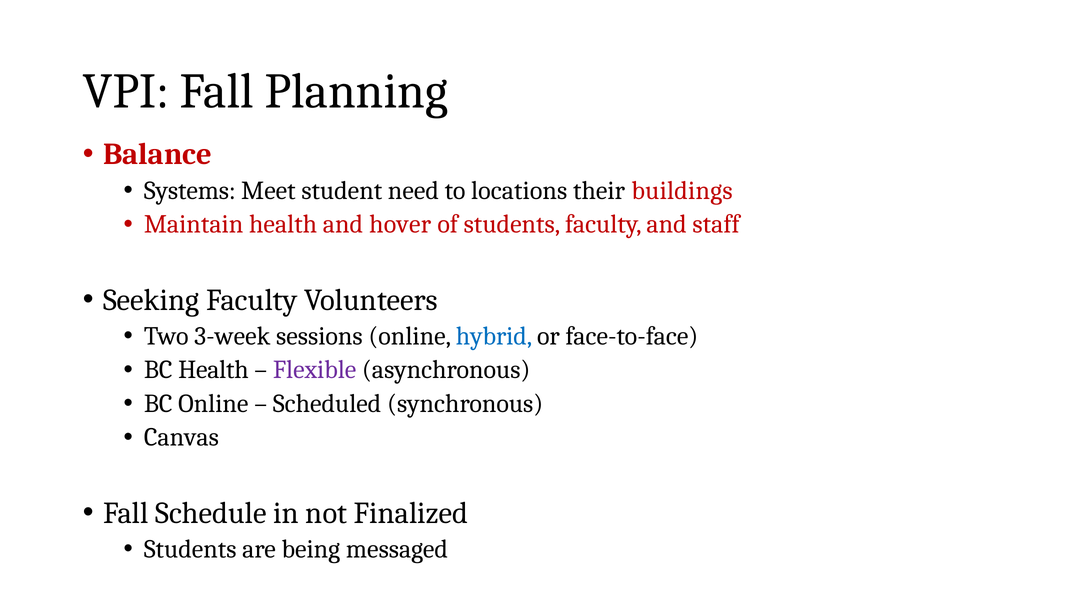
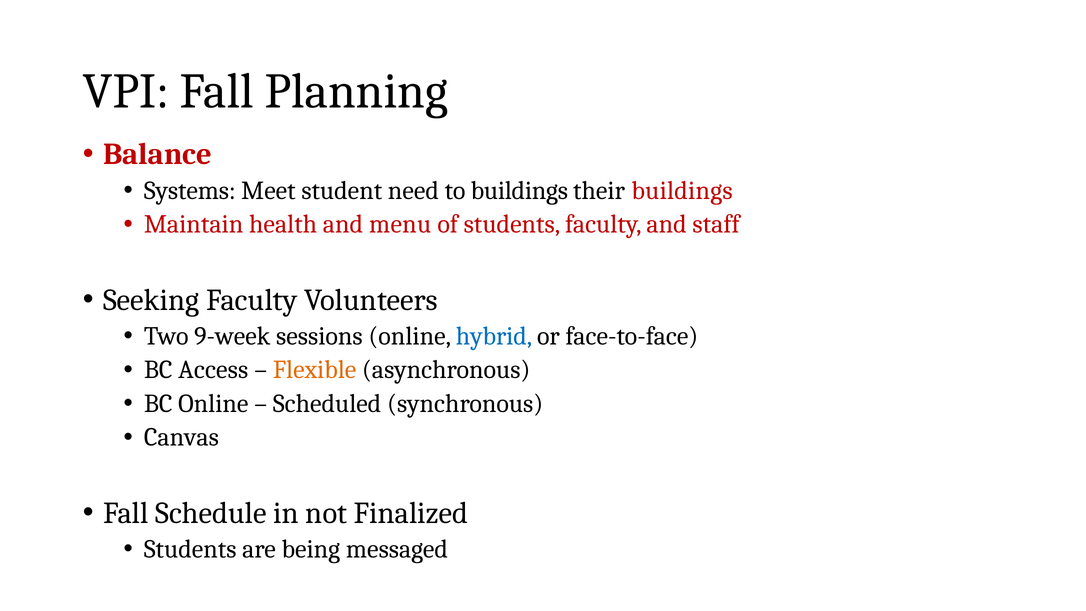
to locations: locations -> buildings
hover: hover -> menu
3-week: 3-week -> 9-week
BC Health: Health -> Access
Flexible colour: purple -> orange
